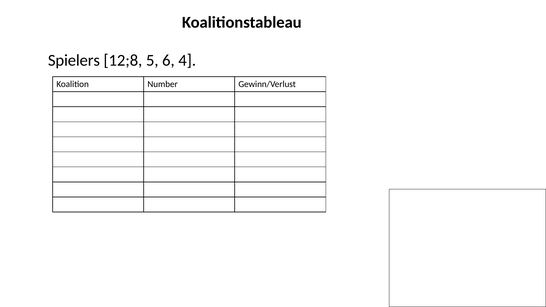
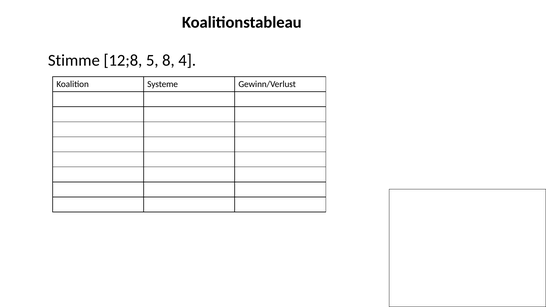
Spielers: Spielers -> Stimme
6: 6 -> 8
Number: Number -> Systeme
